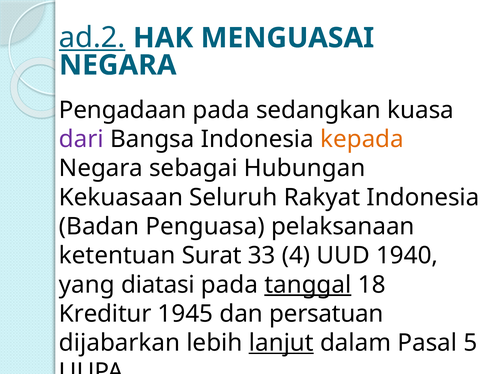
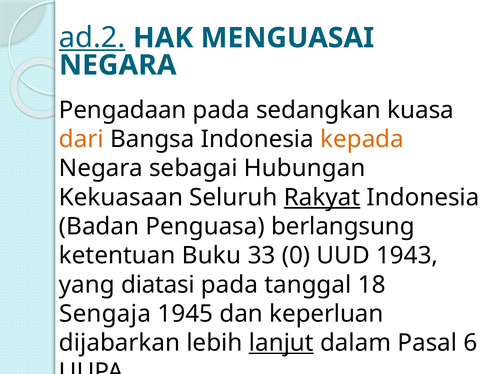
dari colour: purple -> orange
Rakyat underline: none -> present
pelaksanaan: pelaksanaan -> berlangsung
Surat: Surat -> Buku
4: 4 -> 0
1940: 1940 -> 1943
tanggal underline: present -> none
Kreditur: Kreditur -> Sengaja
persatuan: persatuan -> keperluan
5: 5 -> 6
